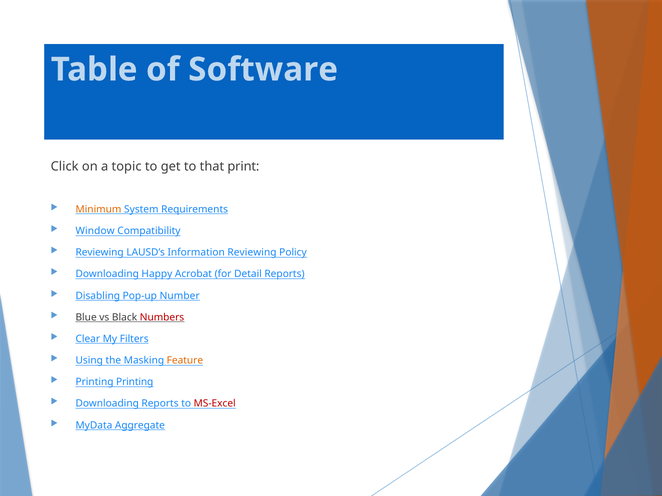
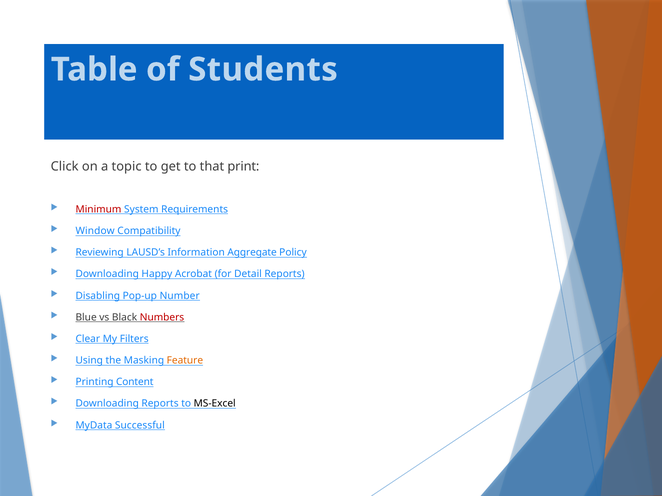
Software: Software -> Students
Minimum colour: orange -> red
Information Reviewing: Reviewing -> Aggregate
Printing Printing: Printing -> Content
MS-Excel colour: red -> black
Aggregate: Aggregate -> Successful
